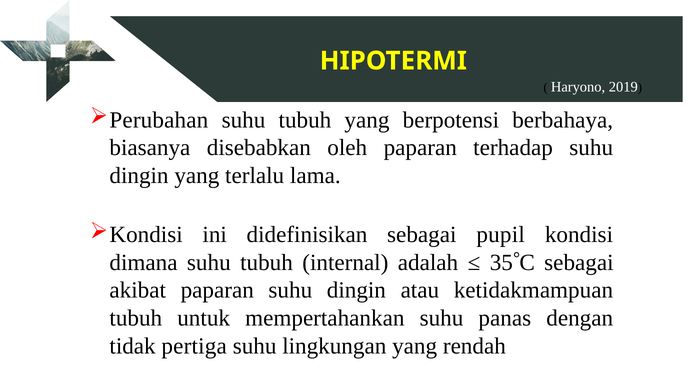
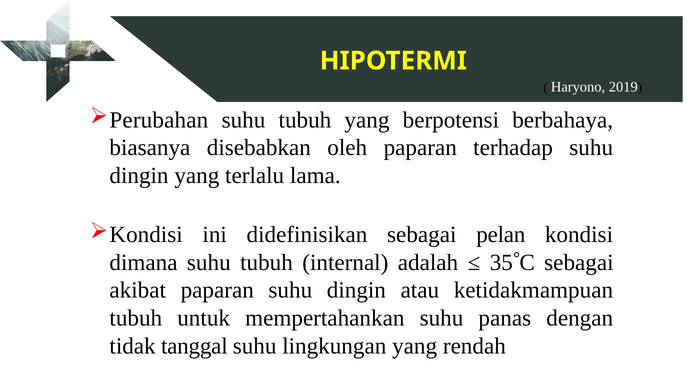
pupil: pupil -> pelan
pertiga: pertiga -> tanggal
